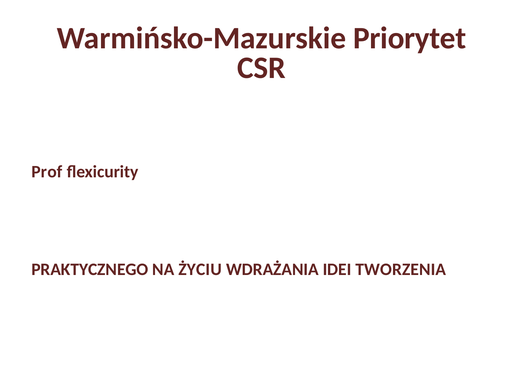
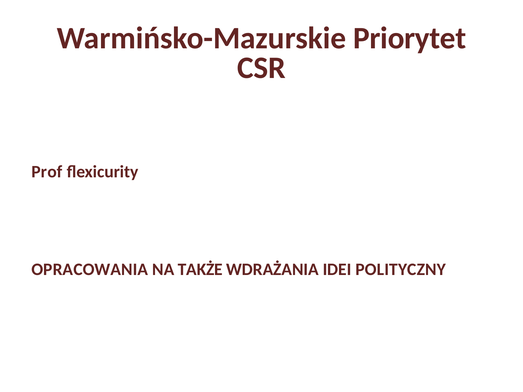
PRAKTYCZNEGO: PRAKTYCZNEGO -> OPRACOWANIA
ŻYCIU: ŻYCIU -> TAKŻE
TWORZENIA: TWORZENIA -> POLITYCZNY
